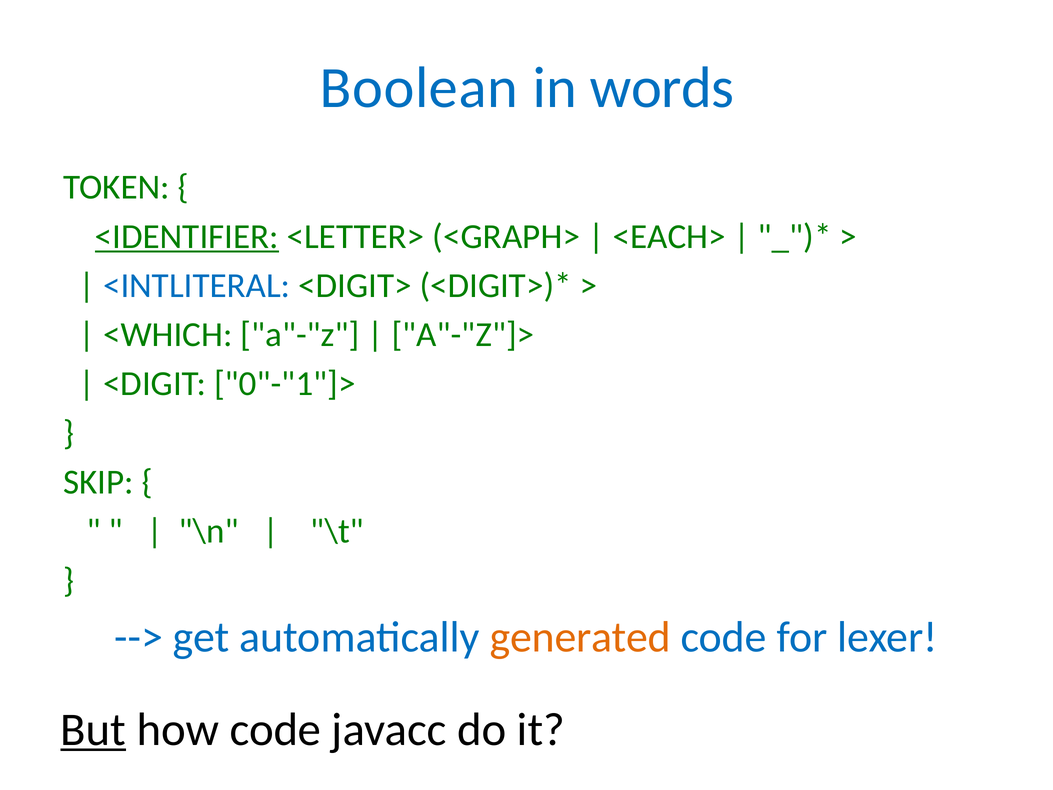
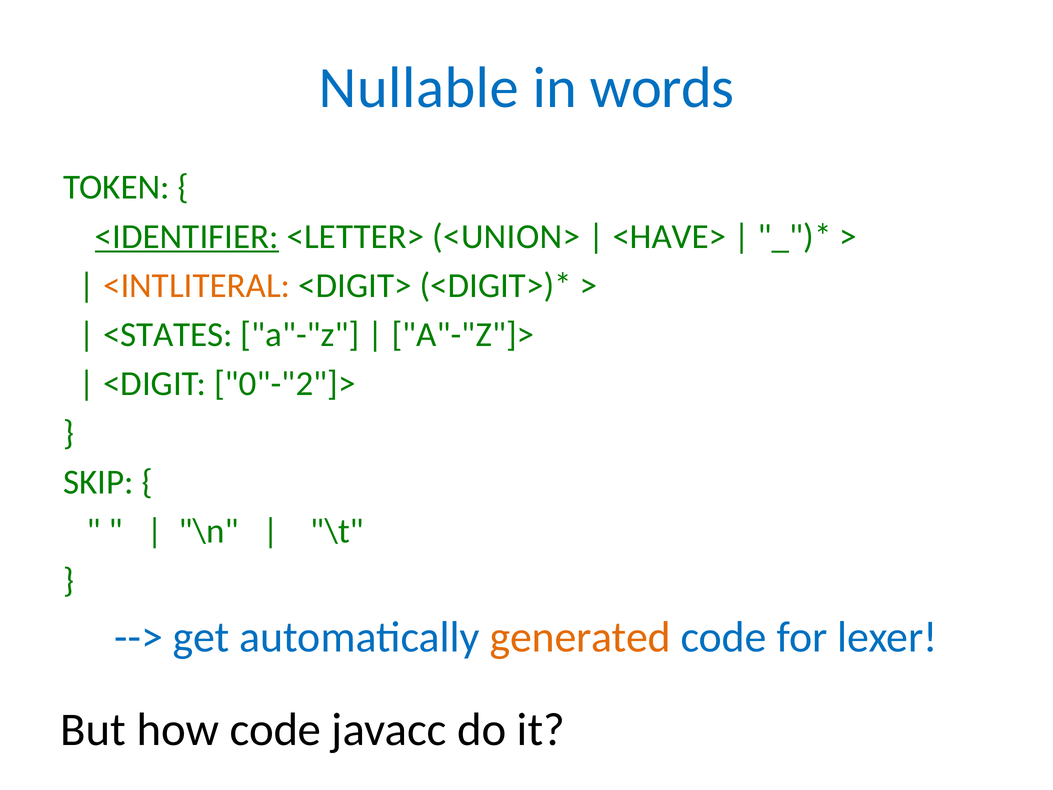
Boolean: Boolean -> Nullable
<GRAPH>: <GRAPH> -> <UNION>
<EACH>: <EACH> -> <HAVE>
<INTLITERAL colour: blue -> orange
<WHICH: <WHICH -> <STATES
0"-"1"]>: 0"-"1"]> -> 0"-"2"]>
But underline: present -> none
